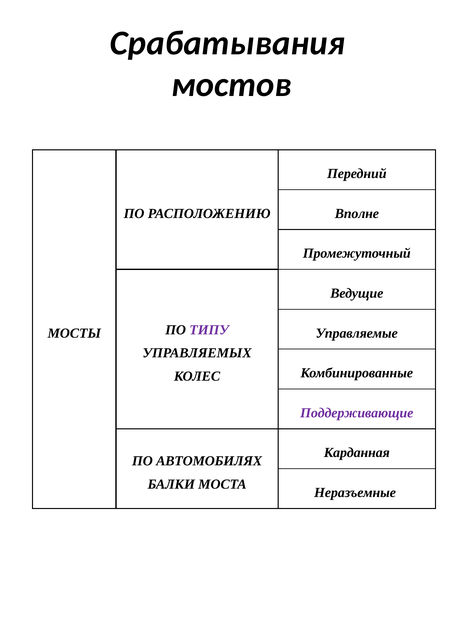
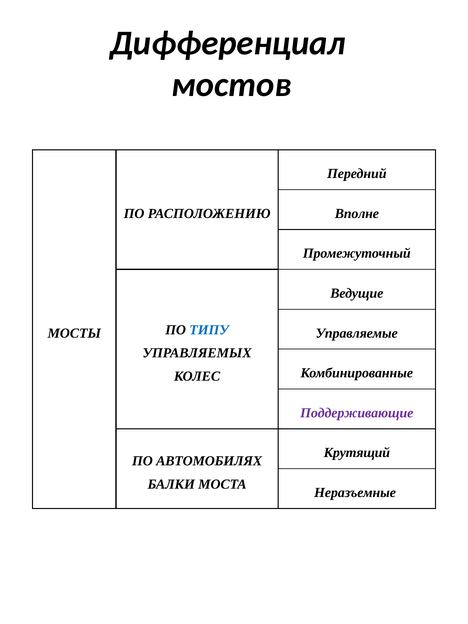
Срабатывания: Срабатывания -> Дифференциал
ТИПУ colour: purple -> blue
Карданная: Карданная -> Крутящий
